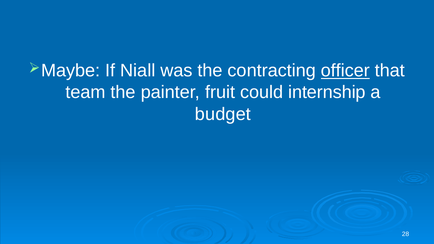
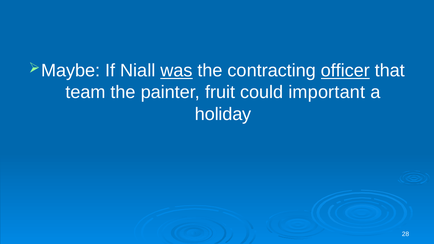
was underline: none -> present
internship: internship -> important
budget: budget -> holiday
